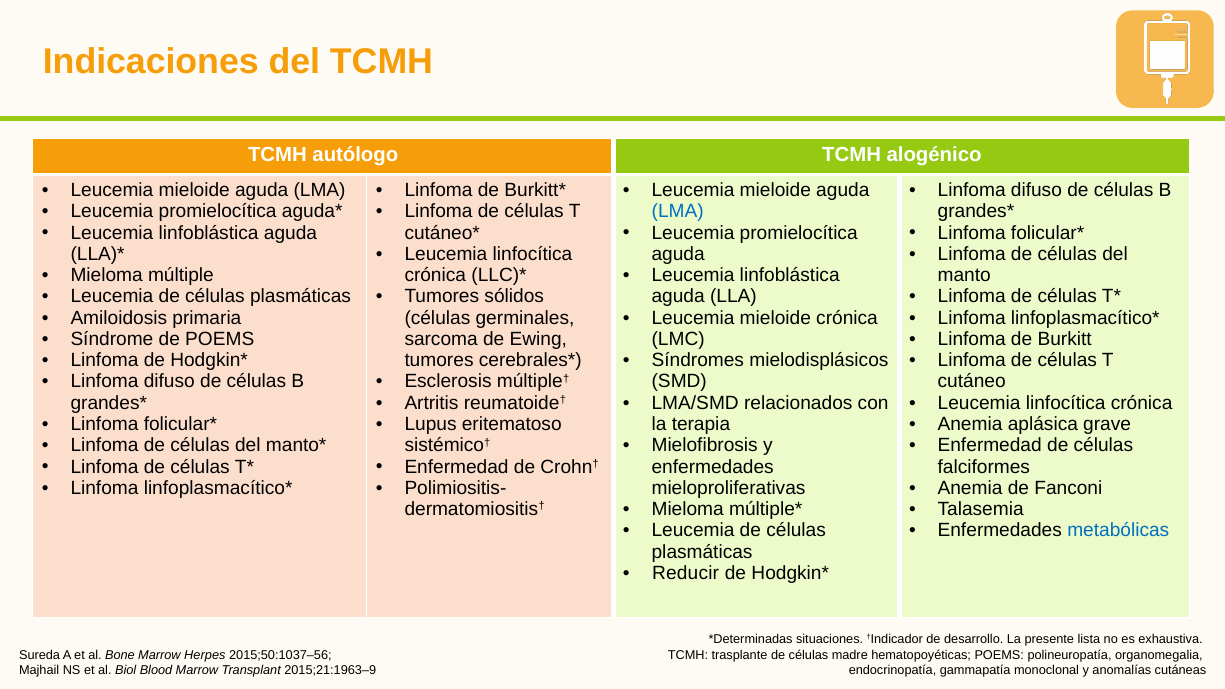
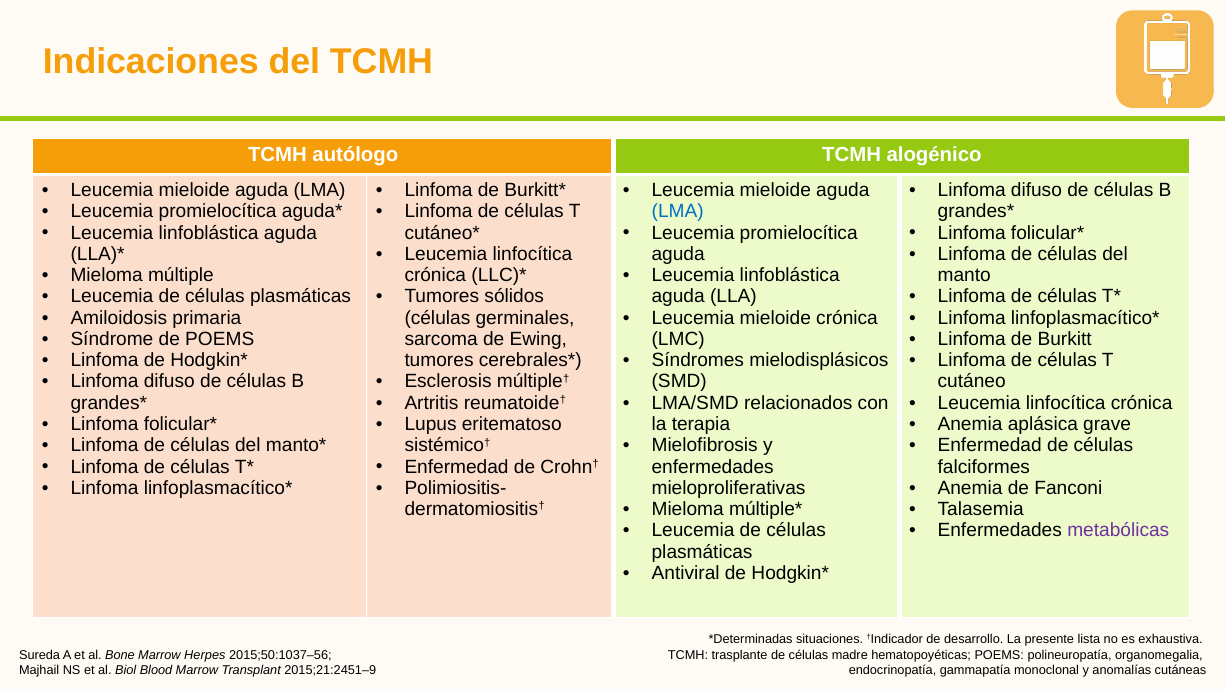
metabólicas colour: blue -> purple
Reducir: Reducir -> Antiviral
2015;21:1963–9: 2015;21:1963–9 -> 2015;21:2451–9
